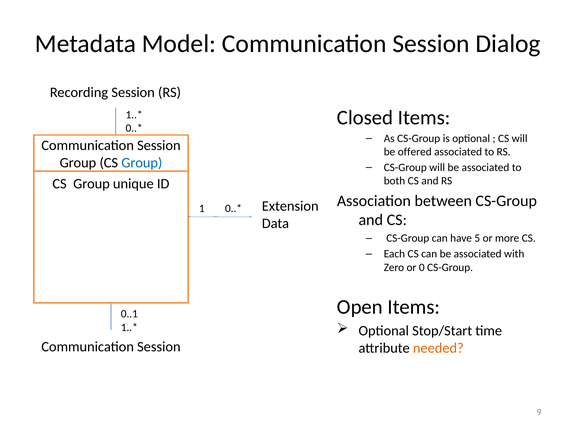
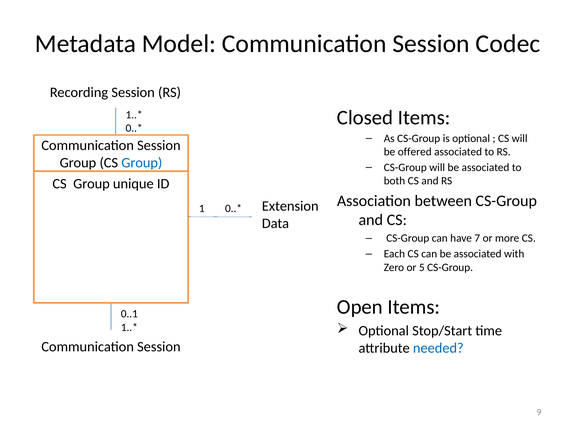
Dialog: Dialog -> Codec
5: 5 -> 7
0: 0 -> 5
needed colour: orange -> blue
